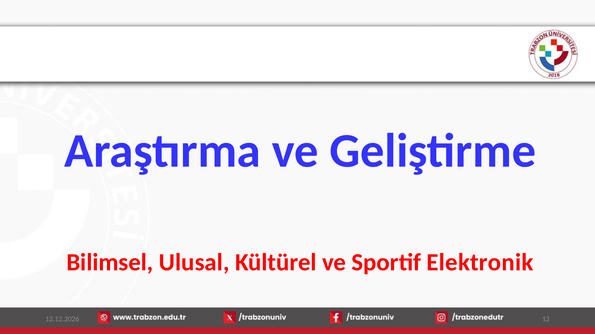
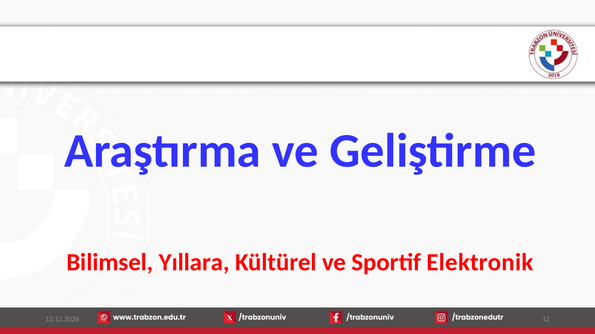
Ulusal: Ulusal -> Yıllara
